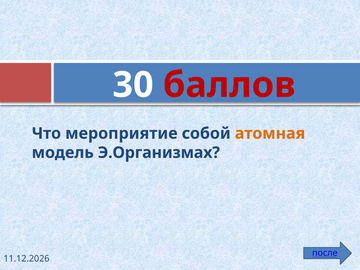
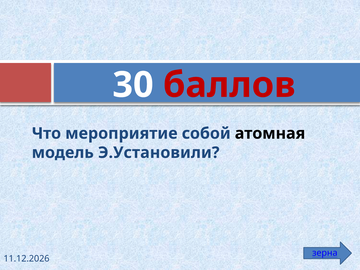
атомная colour: orange -> black
Э.Организмах: Э.Организмах -> Э.Установили
после: после -> зерна
